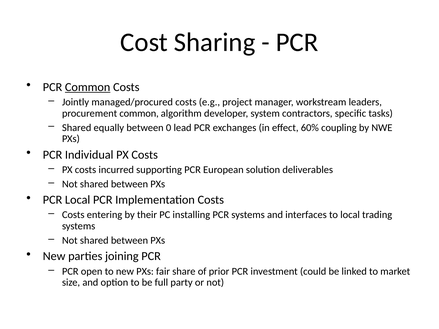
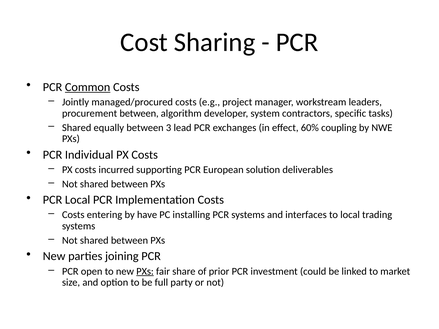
procurement common: common -> between
0: 0 -> 3
their: their -> have
PXs at (145, 272) underline: none -> present
